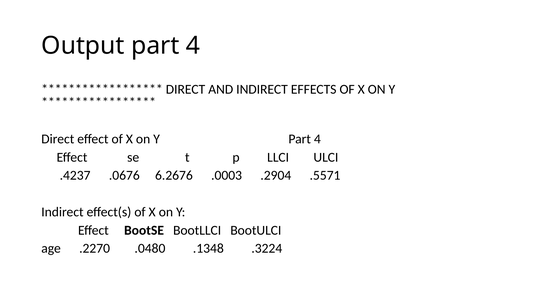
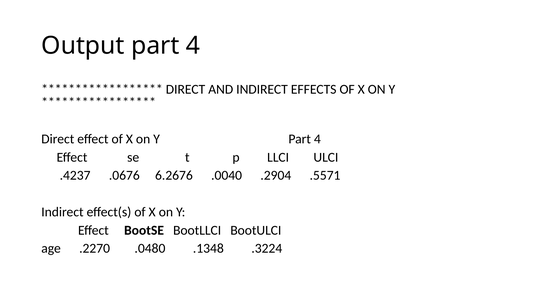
.0003: .0003 -> .0040
